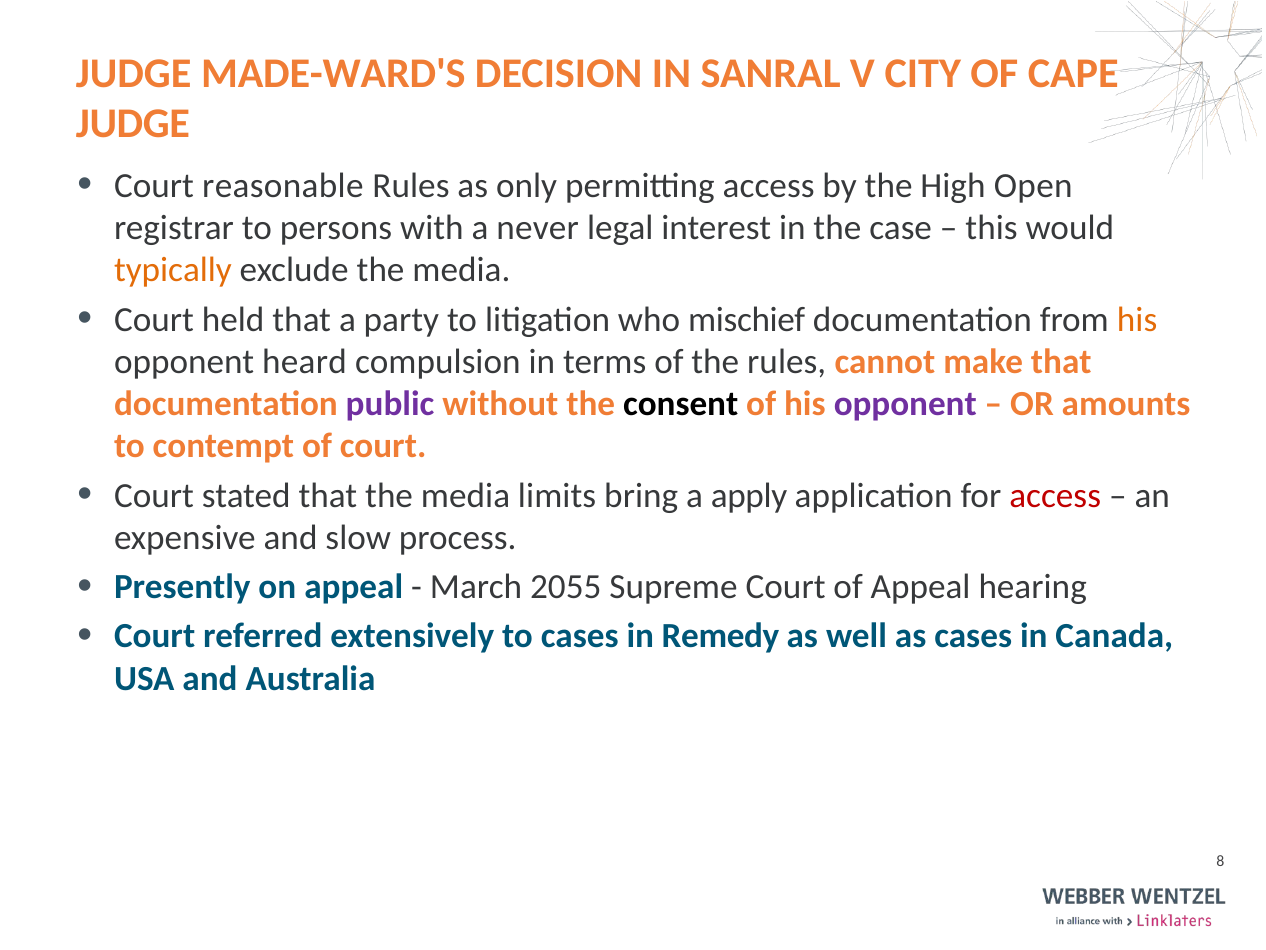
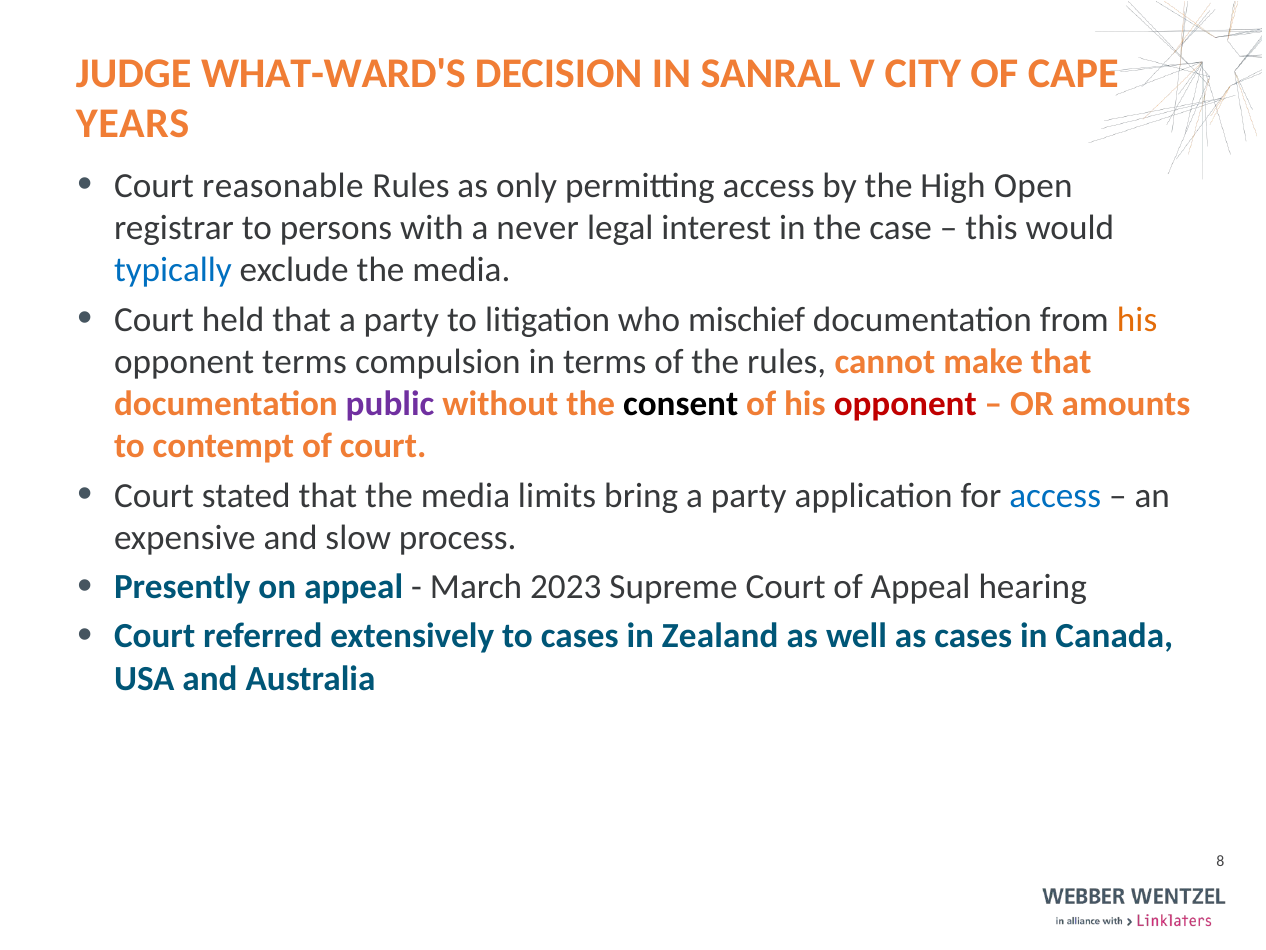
MADE-WARD'S: MADE-WARD'S -> WHAT-WARD'S
JUDGE at (133, 124): JUDGE -> YEARS
typically colour: orange -> blue
opponent heard: heard -> terms
opponent at (905, 404) colour: purple -> red
bring a apply: apply -> party
access at (1055, 495) colour: red -> blue
2055: 2055 -> 2023
Remedy: Remedy -> Zealand
